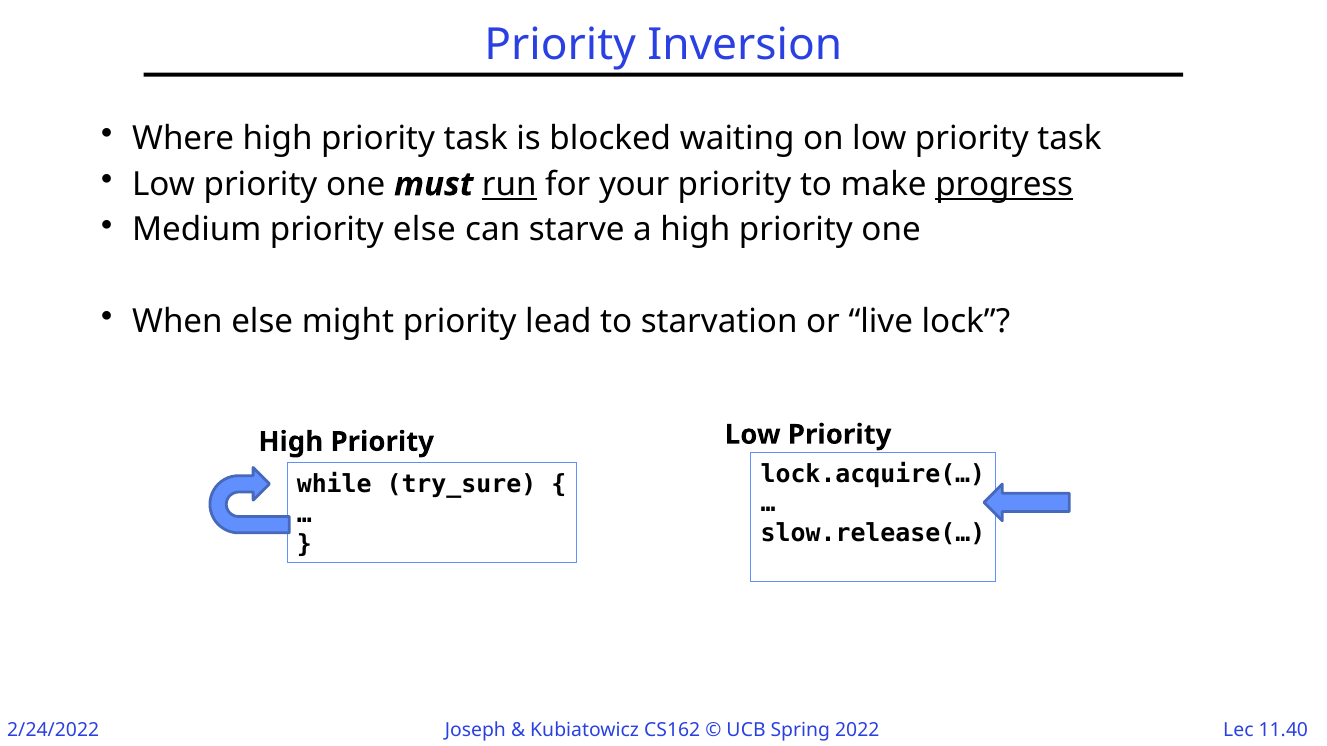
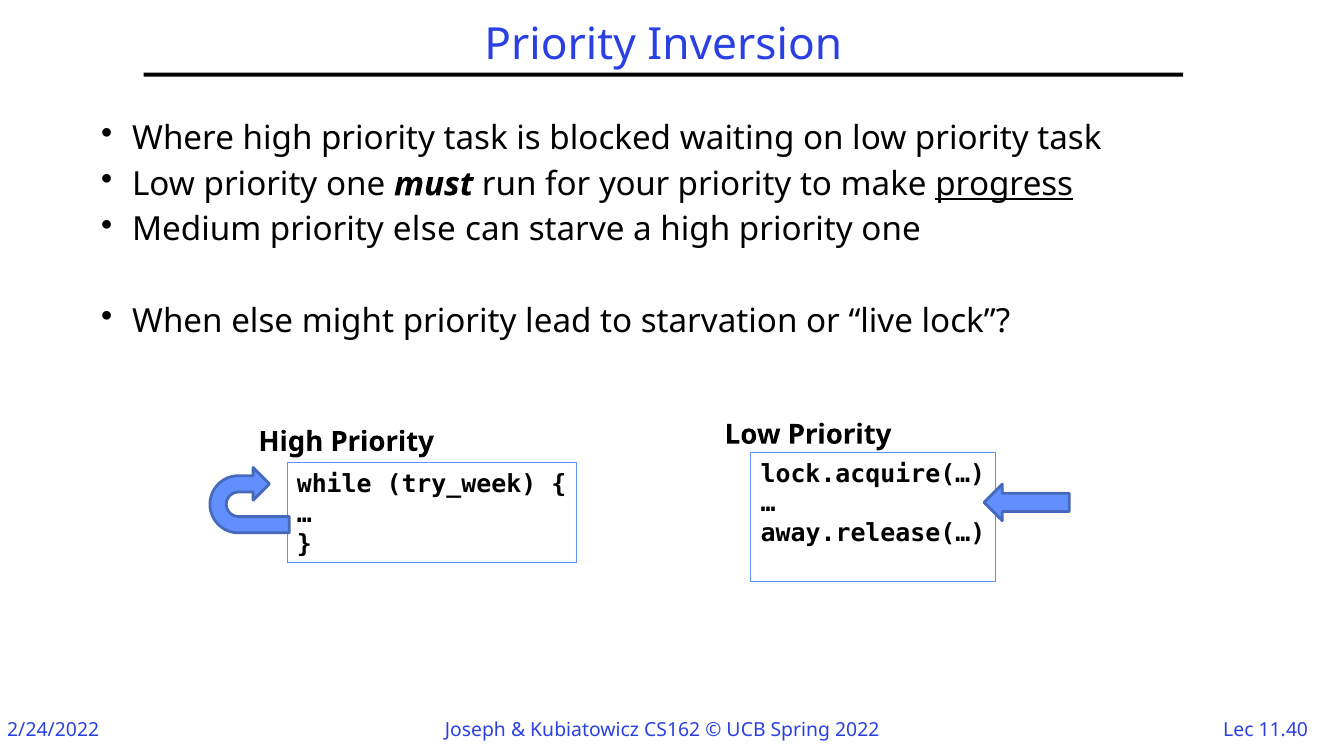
run underline: present -> none
try_sure: try_sure -> try_week
slow.release(…: slow.release(… -> away.release(…
